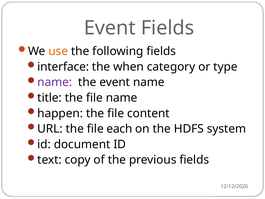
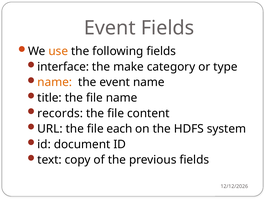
when: when -> make
name at (55, 82) colour: purple -> orange
happen: happen -> records
